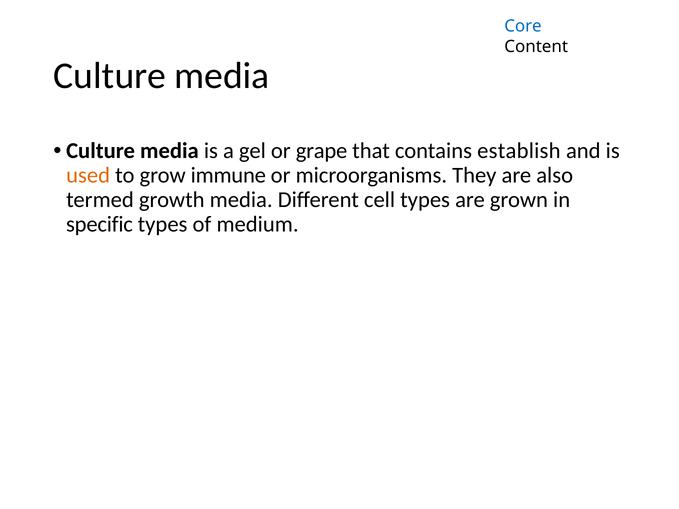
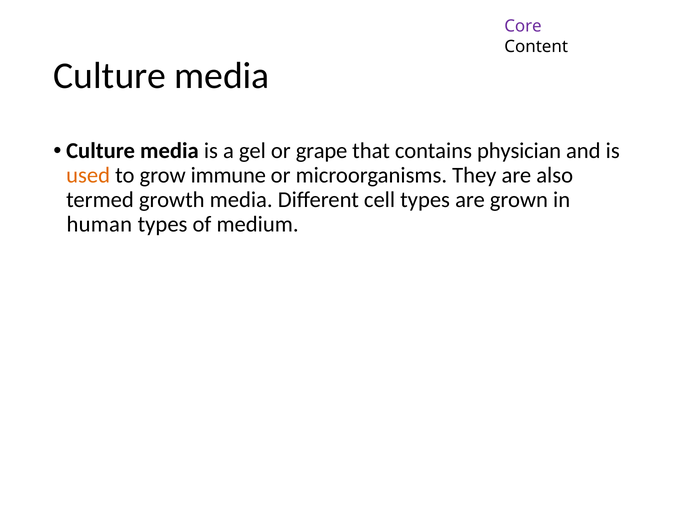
Core at (523, 26) colour: blue -> purple
establish: establish -> physician
specific: specific -> human
